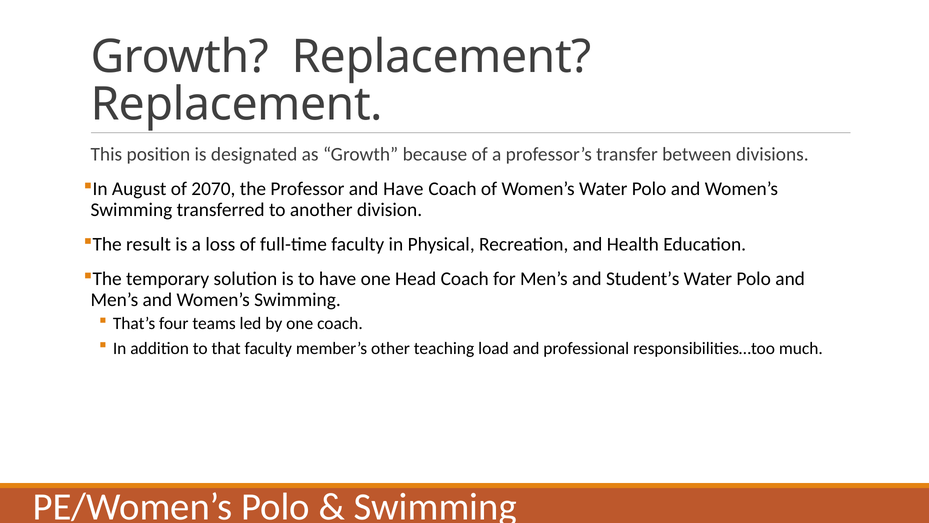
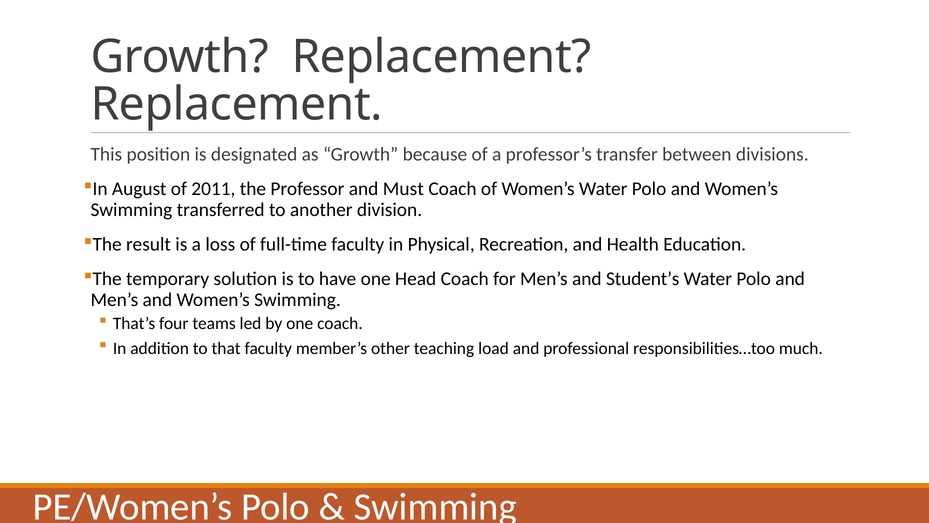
2070: 2070 -> 2011
and Have: Have -> Must
